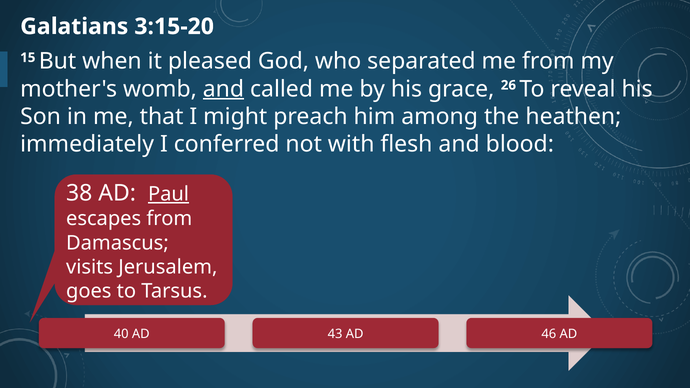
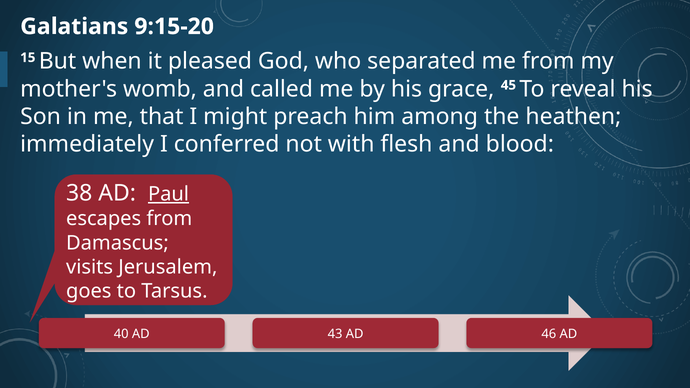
3:15-20: 3:15-20 -> 9:15-20
and at (223, 89) underline: present -> none
26: 26 -> 45
